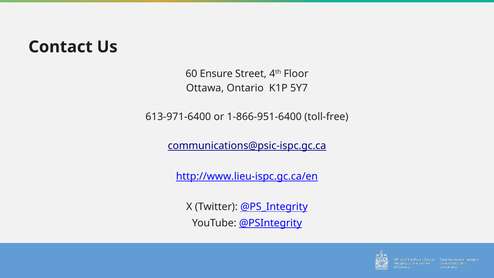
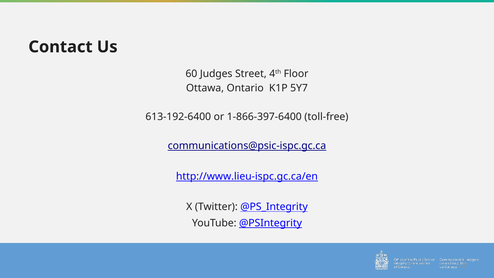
Ensure: Ensure -> Judges
613-971-6400: 613-971-6400 -> 613-192-6400
1-866-951-6400: 1-866-951-6400 -> 1-866-397-6400
